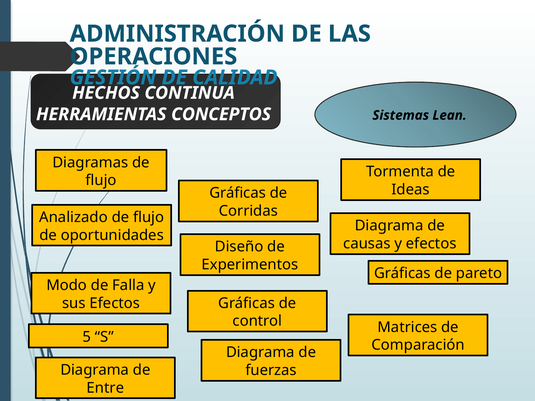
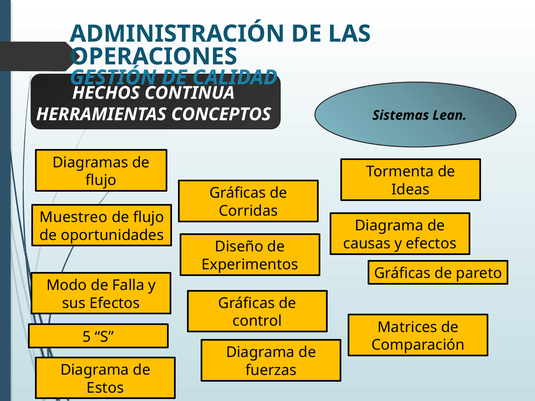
Analizado: Analizado -> Muestreo
Entre: Entre -> Estos
